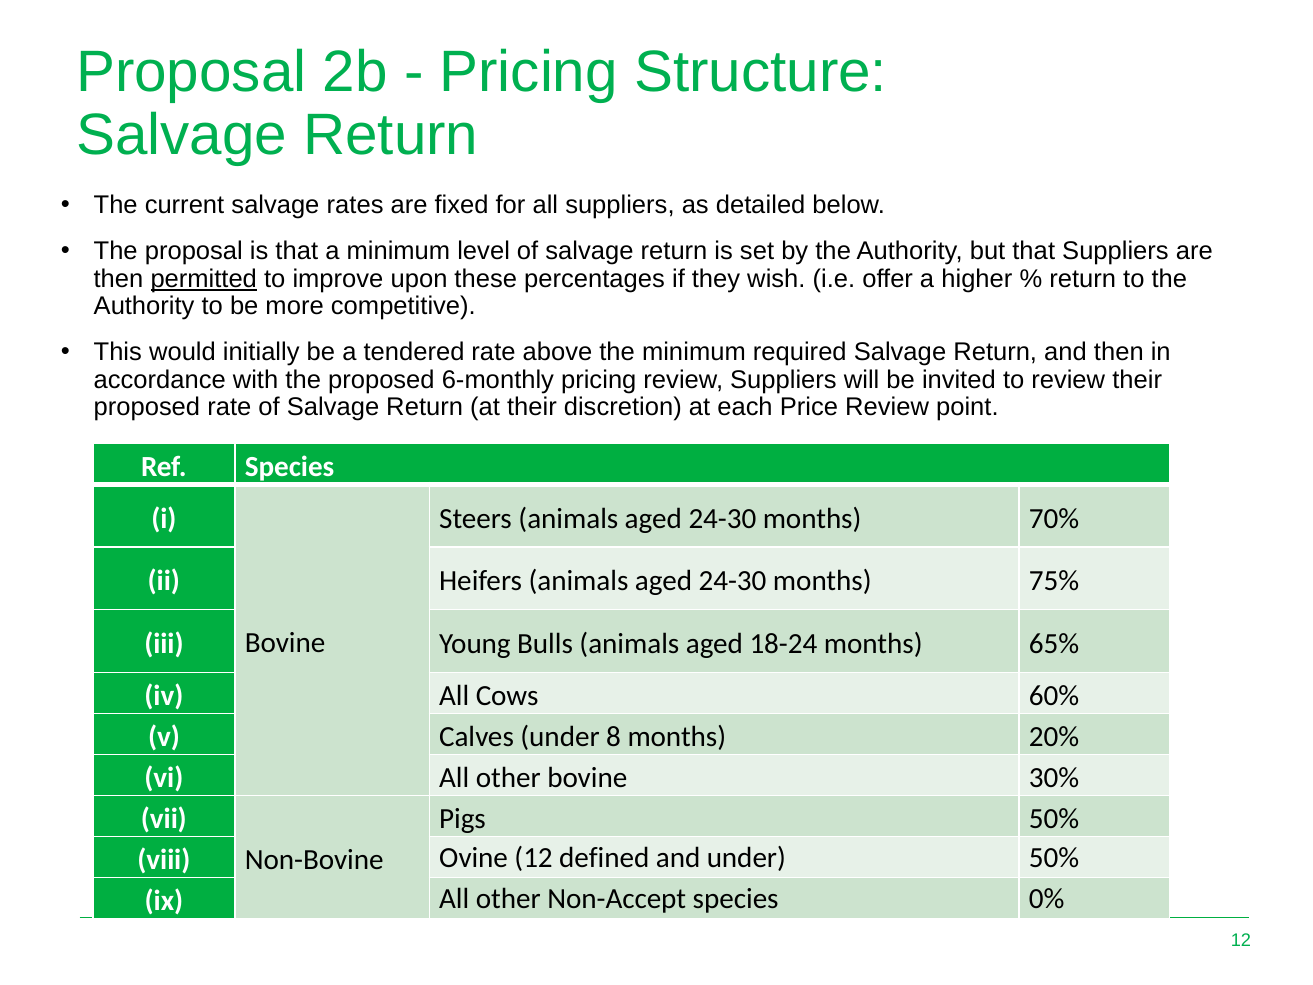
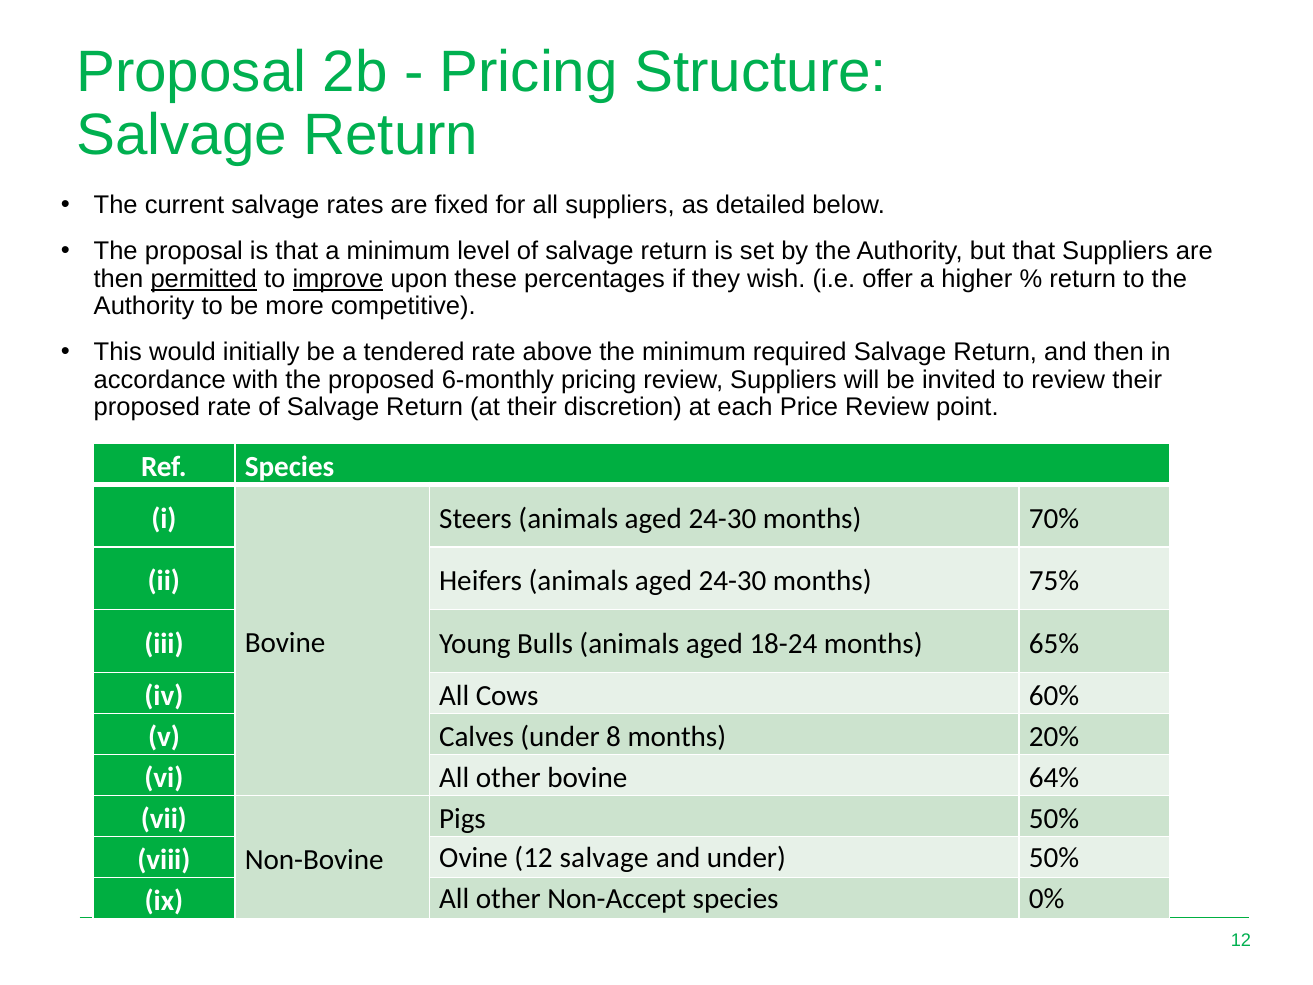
improve underline: none -> present
30%: 30% -> 64%
12 defined: defined -> salvage
